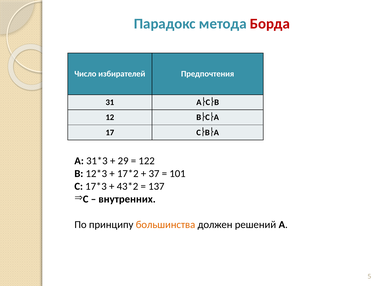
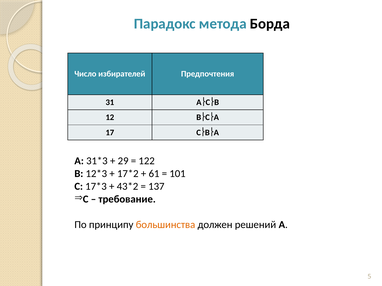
Борда colour: red -> black
37: 37 -> 61
внутренних: внутренних -> требование
